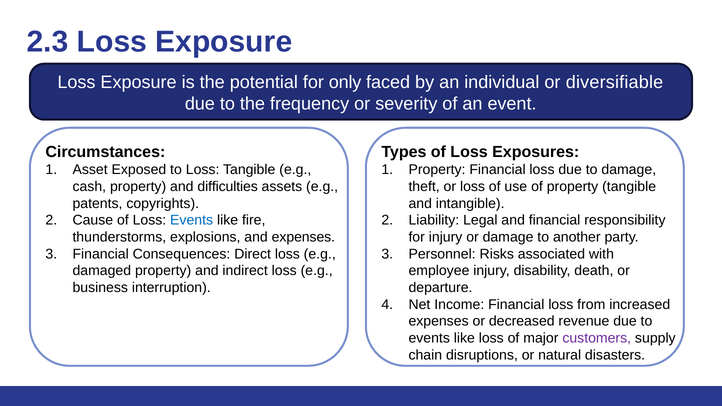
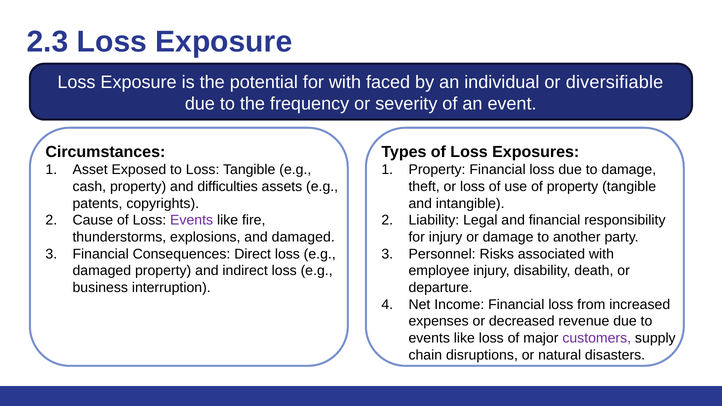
for only: only -> with
Events at (192, 220) colour: blue -> purple
and expenses: expenses -> damaged
